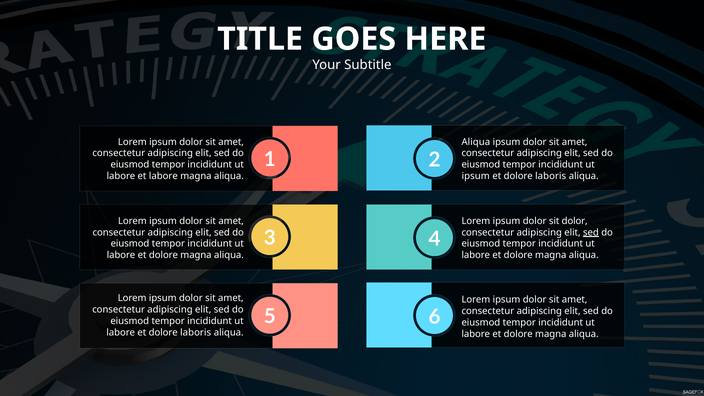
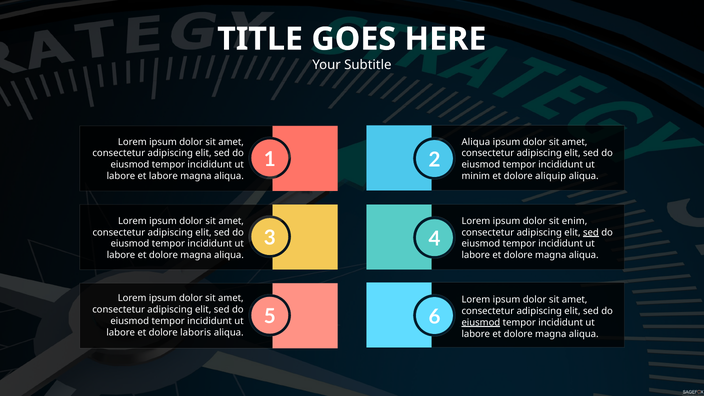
ipsum at (476, 176): ipsum -> minim
laboris at (551, 176): laboris -> aliquip
sit dolor: dolor -> enim
eiusmod at (481, 322) underline: none -> present
